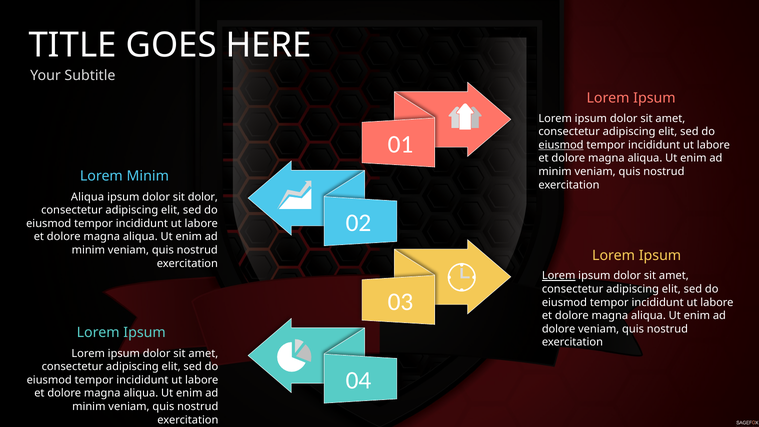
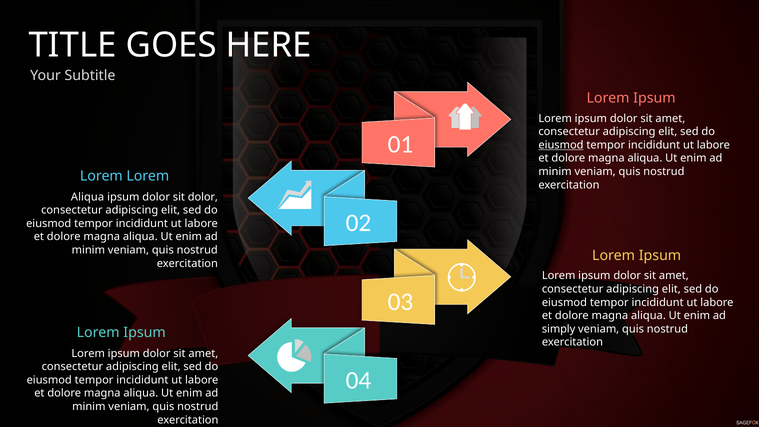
Minim at (148, 176): Minim -> Lorem
Lorem at (559, 276) underline: present -> none
dolore at (559, 329): dolore -> simply
